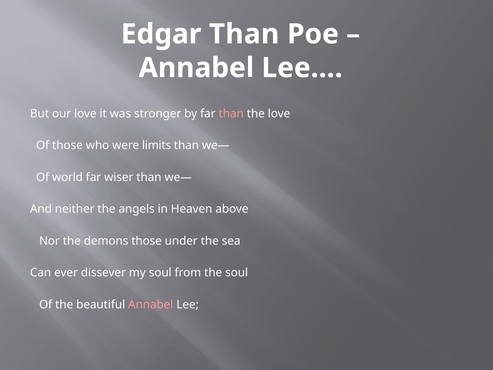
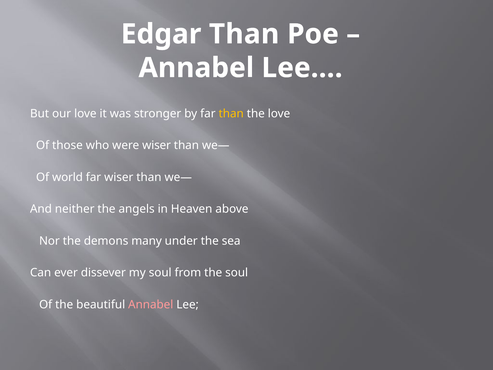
than at (231, 114) colour: pink -> yellow
were limits: limits -> wiser
demons those: those -> many
